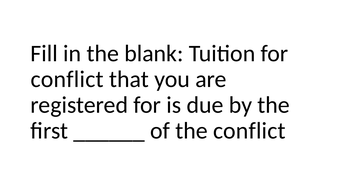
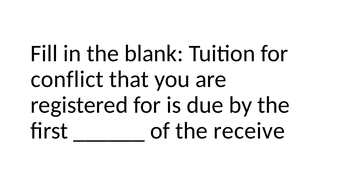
the conflict: conflict -> receive
